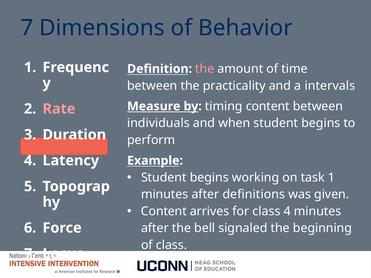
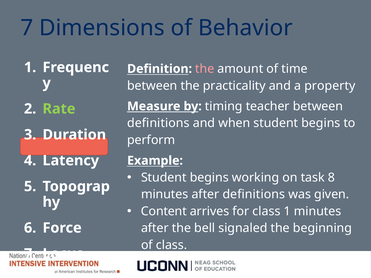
intervals: intervals -> property
timing content: content -> teacher
Rate colour: pink -> light green
individuals at (158, 123): individuals -> definitions
task 1: 1 -> 8
class 4: 4 -> 1
